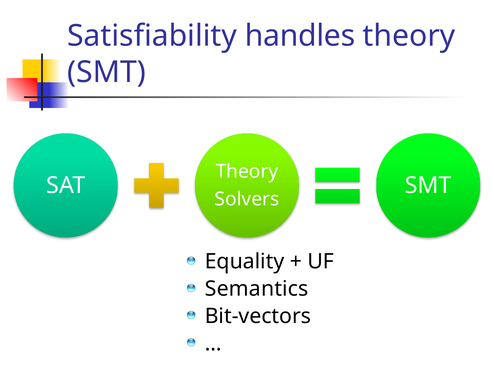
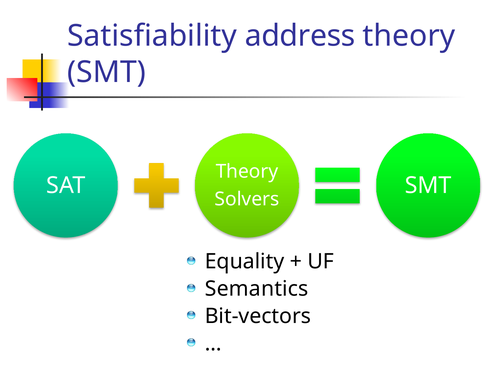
handles: handles -> address
